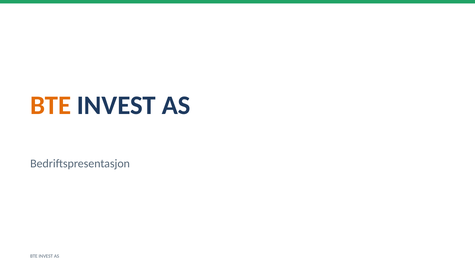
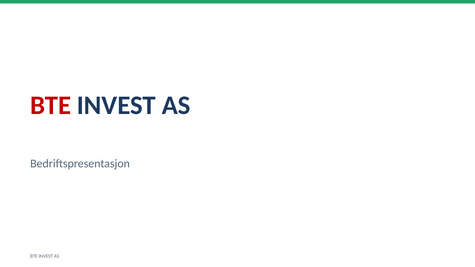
BTE at (51, 105) colour: orange -> red
